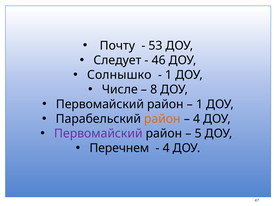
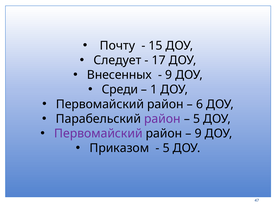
53: 53 -> 15
46: 46 -> 17
Солнышко: Солнышко -> Внесенных
1 at (169, 75): 1 -> 9
Числе: Числе -> Среди
8: 8 -> 1
1 at (199, 104): 1 -> 6
район at (162, 119) colour: orange -> purple
4 at (197, 119): 4 -> 5
5 at (198, 133): 5 -> 9
Перечнем: Перечнем -> Приказом
4 at (166, 148): 4 -> 5
